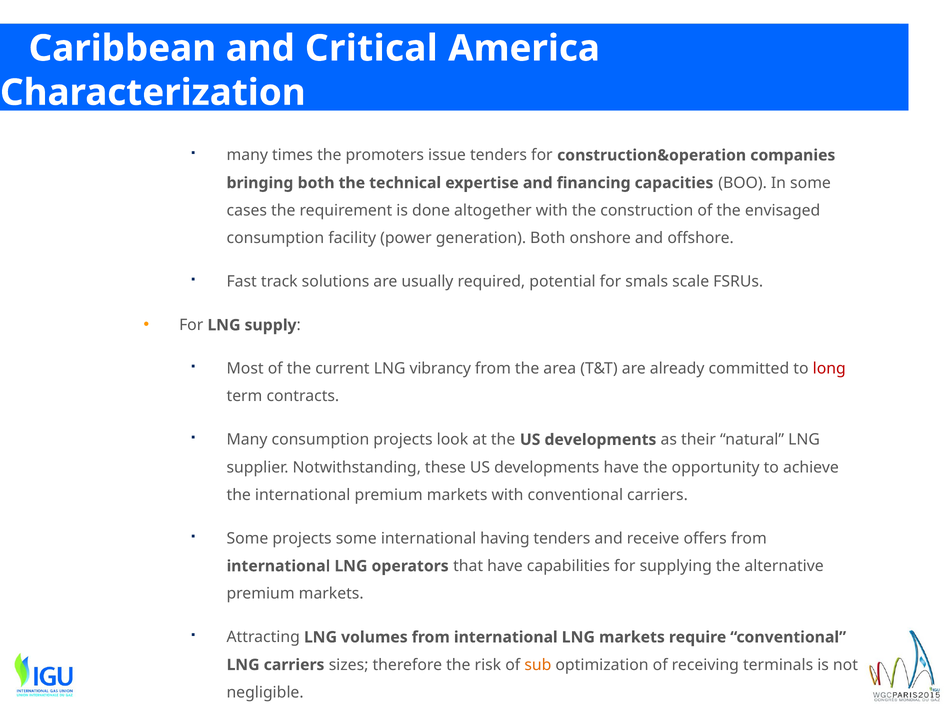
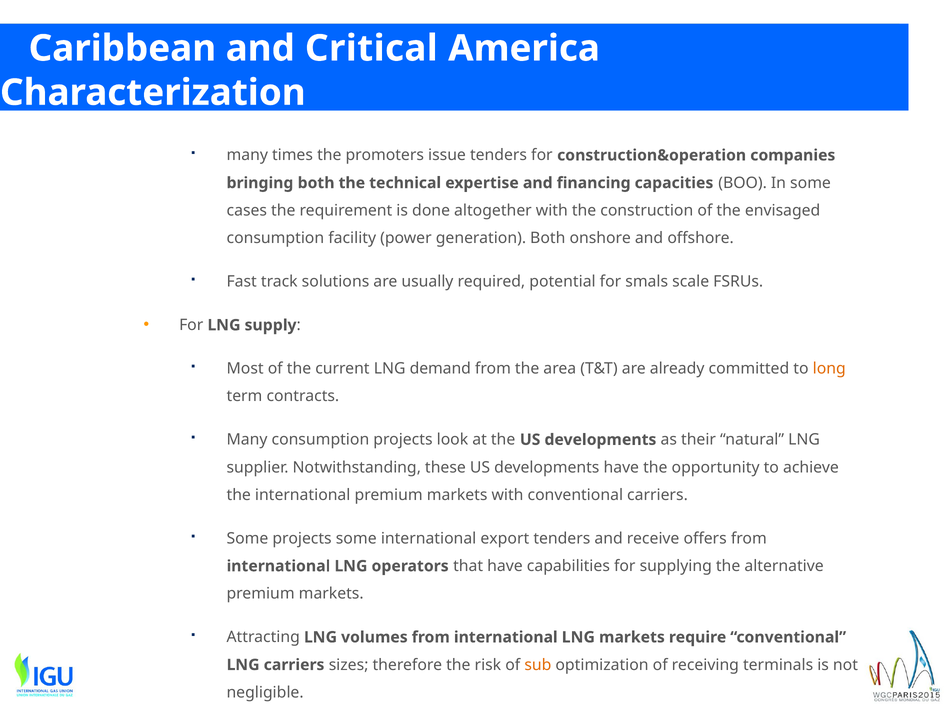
vibrancy: vibrancy -> demand
long colour: red -> orange
having: having -> export
